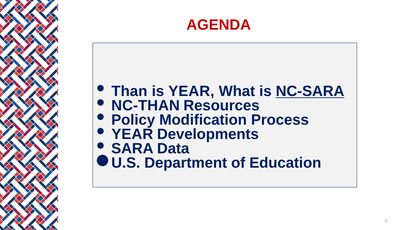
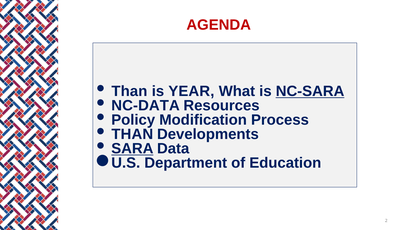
NC-THAN: NC-THAN -> NC-DATA
YEAR at (132, 134): YEAR -> THAN
SARA underline: none -> present
